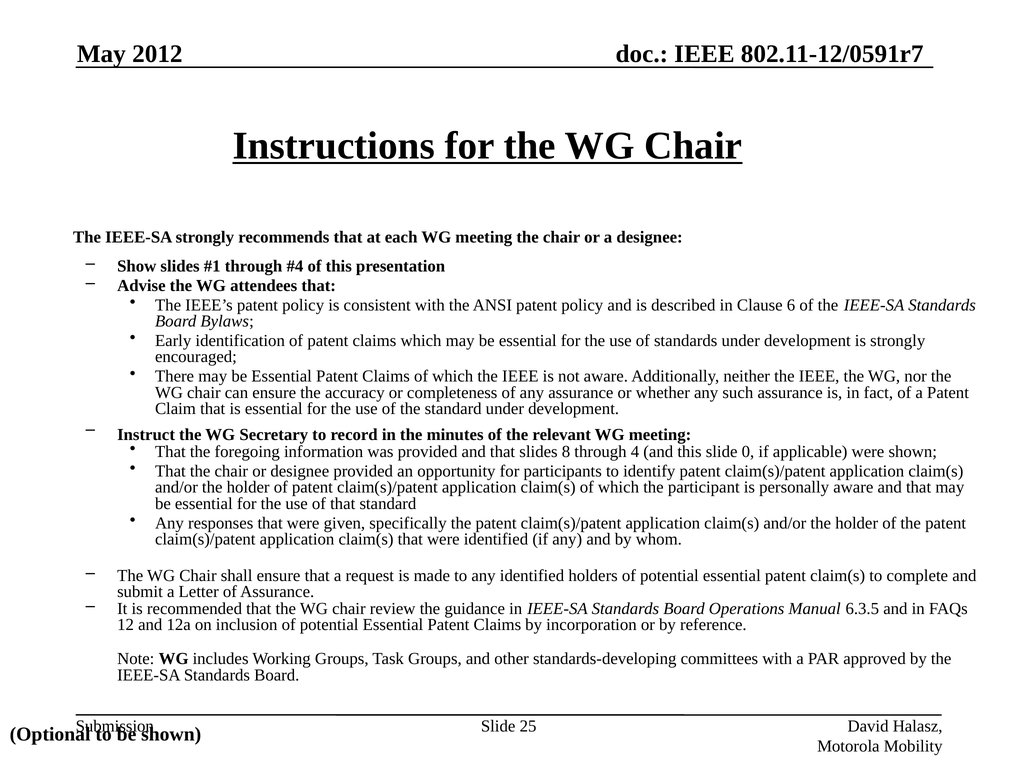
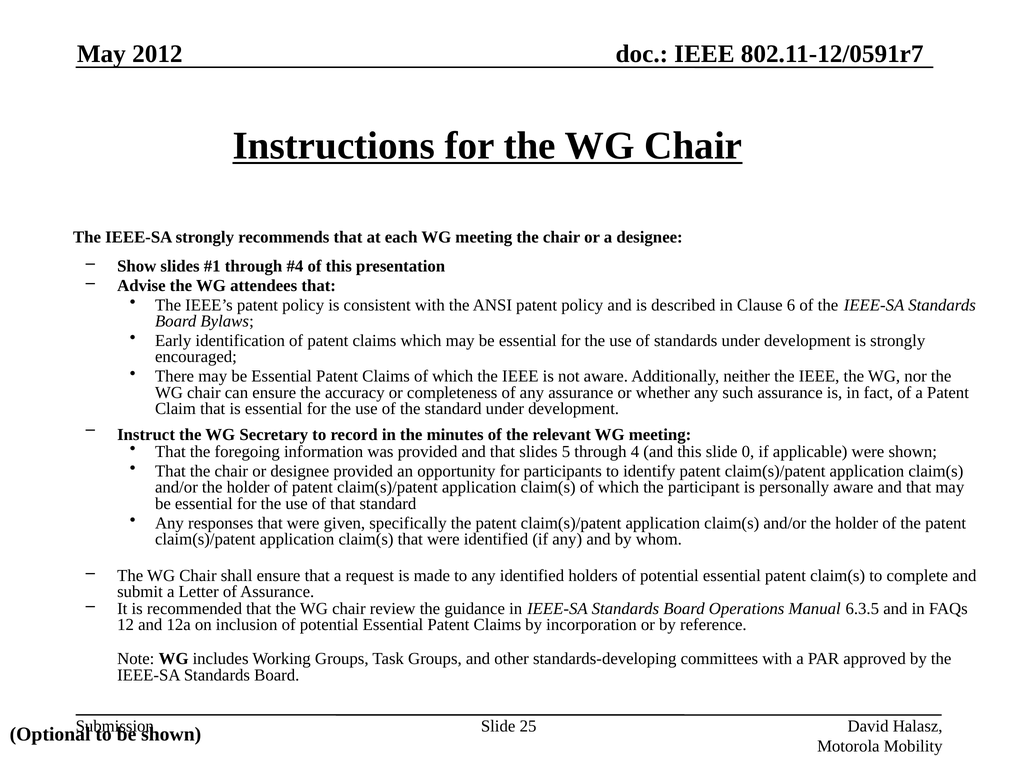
8: 8 -> 5
